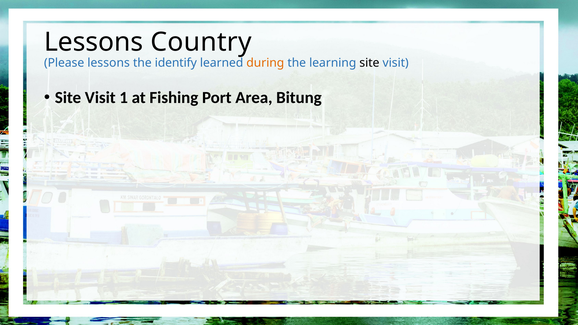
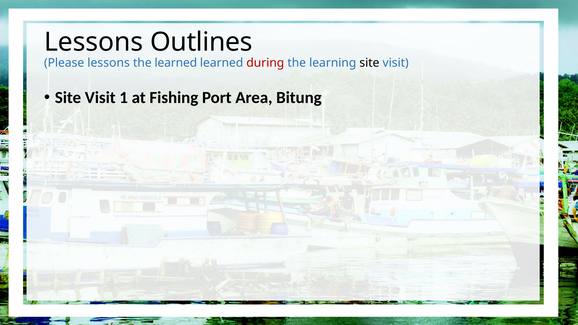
Country: Country -> Outlines
the identify: identify -> learned
during colour: orange -> red
